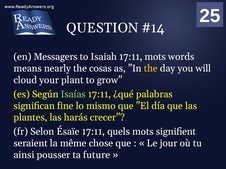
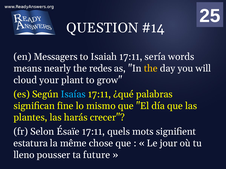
17:11 mots: mots -> sería
cosas: cosas -> redes
Isaías colour: light green -> light blue
seraient: seraient -> estatura
ainsi: ainsi -> lleno
